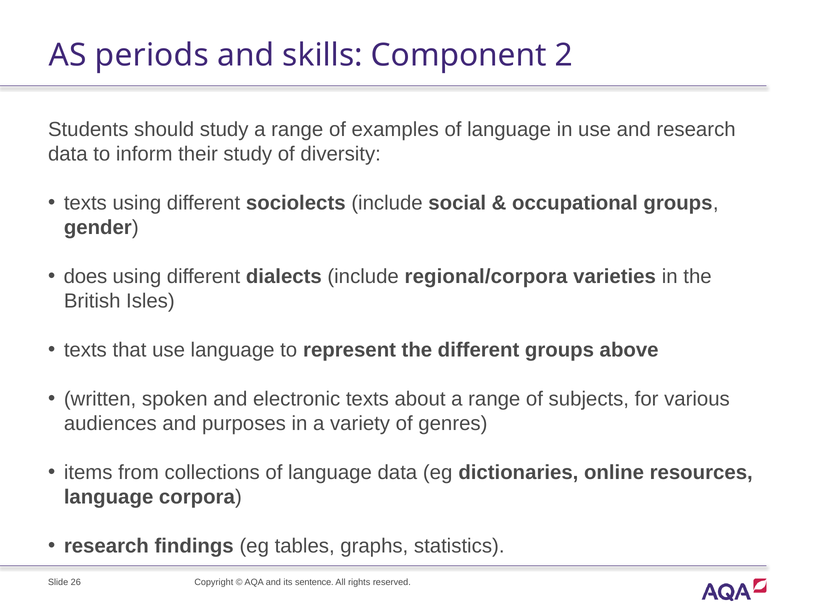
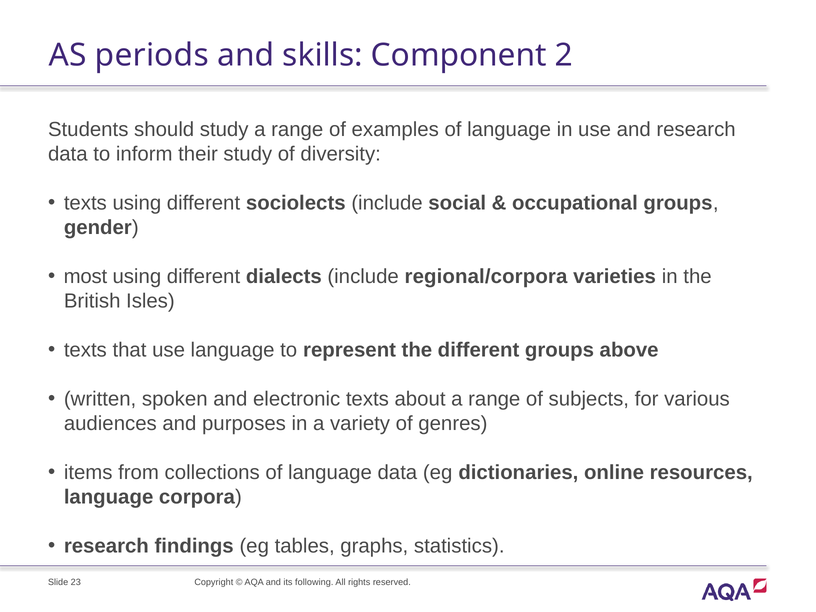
does: does -> most
26: 26 -> 23
sentence: sentence -> following
